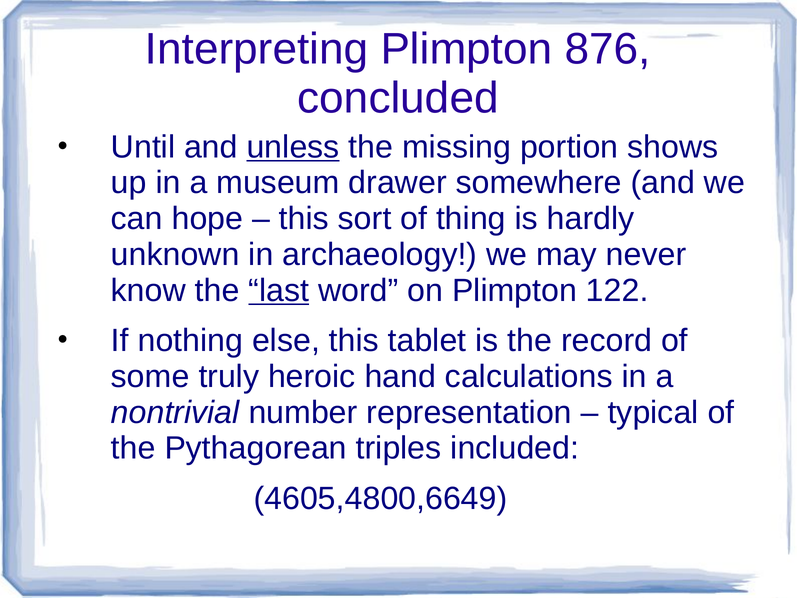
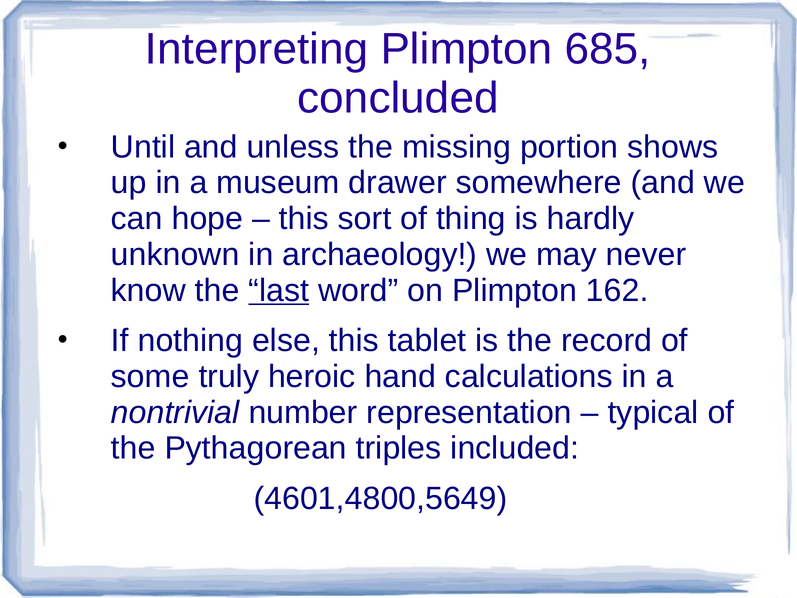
876: 876 -> 685
unless underline: present -> none
122: 122 -> 162
4605,4800,6649: 4605,4800,6649 -> 4601,4800,5649
